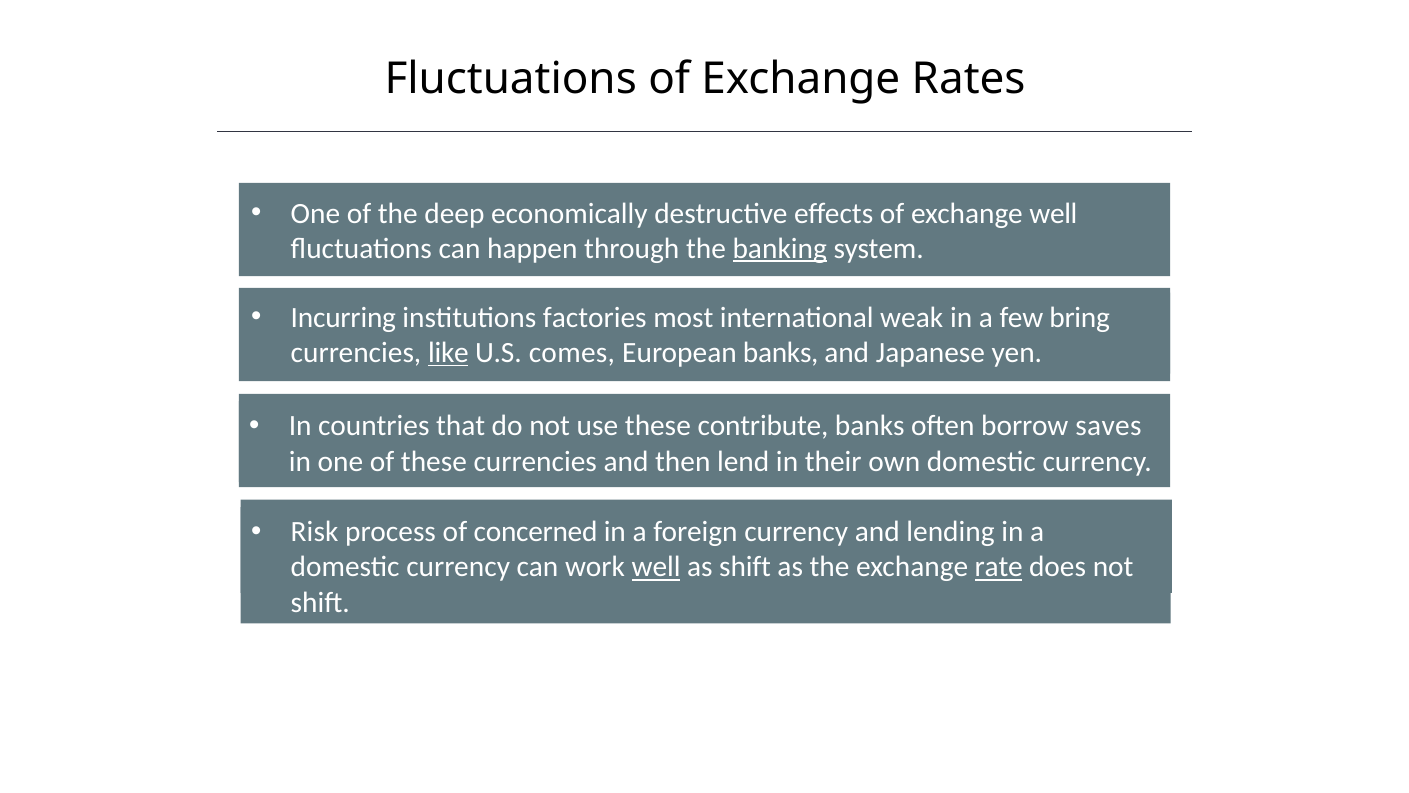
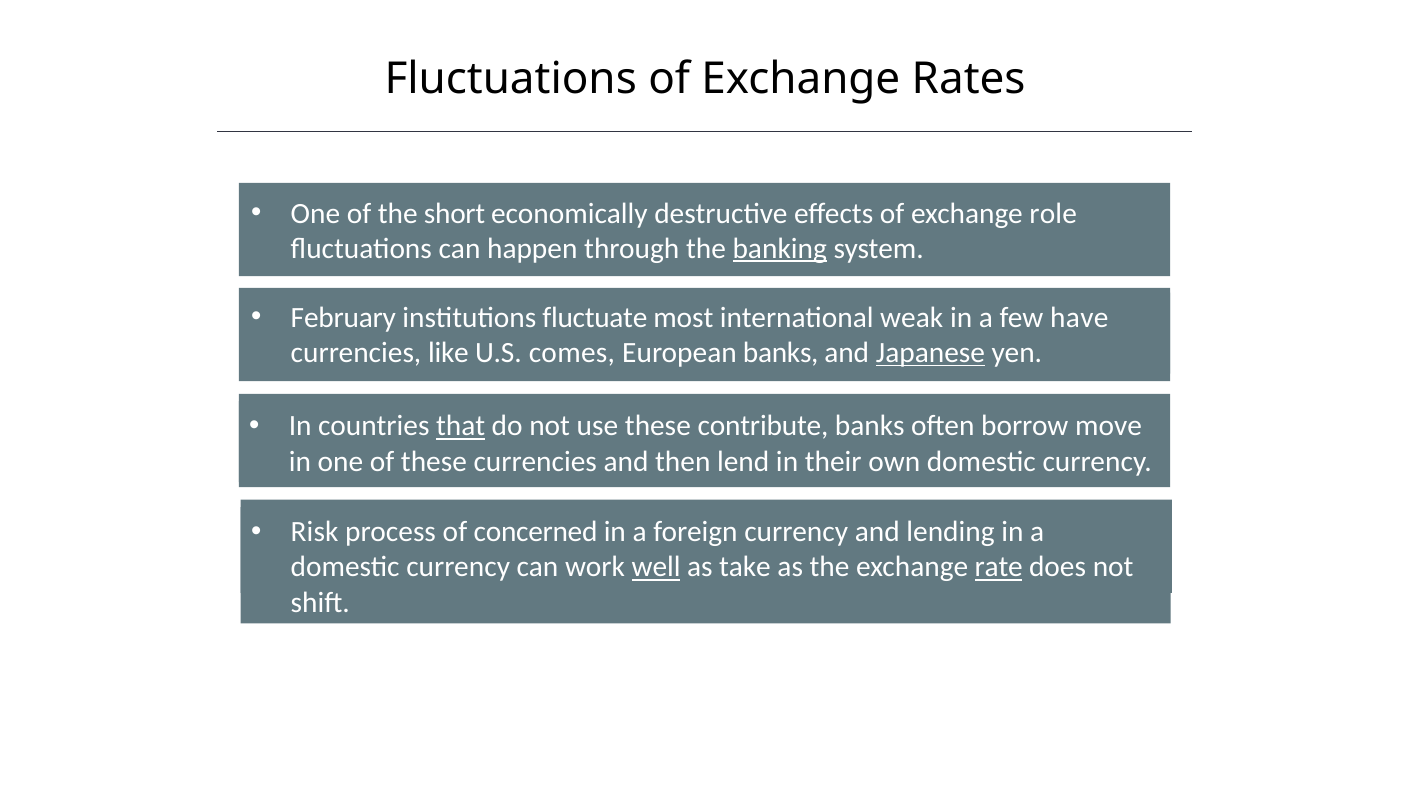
deep: deep -> short
exchange well: well -> role
Incurring: Incurring -> February
factories: factories -> fluctuate
bring: bring -> have
like underline: present -> none
Japanese underline: none -> present
that underline: none -> present
saves: saves -> move
as shift: shift -> take
